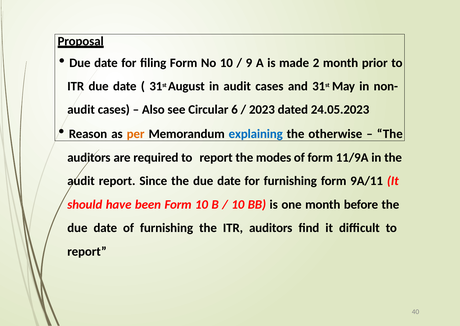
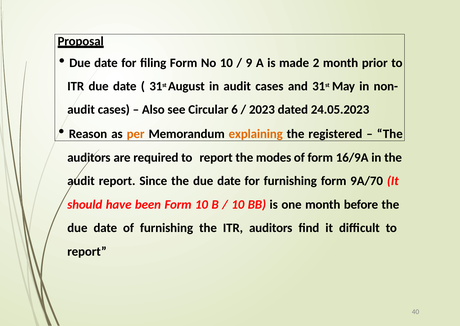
explaining colour: blue -> orange
otherwise: otherwise -> registered
11/9A: 11/9A -> 16/9A
9A/11: 9A/11 -> 9A/70
